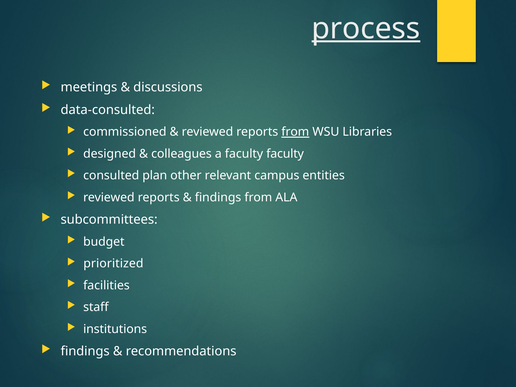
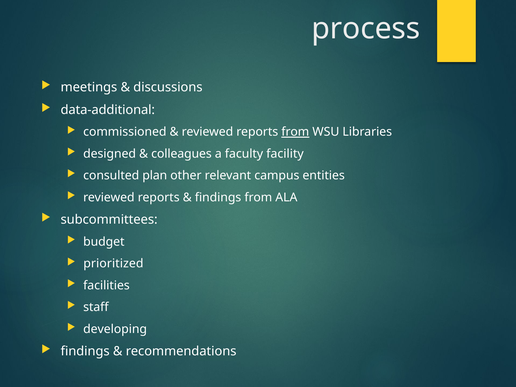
process underline: present -> none
data-consulted: data-consulted -> data-additional
faculty faculty: faculty -> facility
institutions: institutions -> developing
